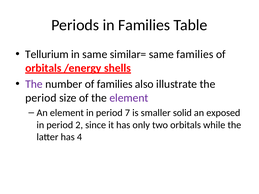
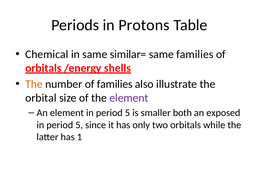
in Families: Families -> Protons
Tellurium: Tellurium -> Chemical
The at (34, 84) colour: purple -> orange
period at (41, 98): period -> orbital
element in period 7: 7 -> 5
solid: solid -> both
2 at (79, 125): 2 -> 5
4: 4 -> 1
